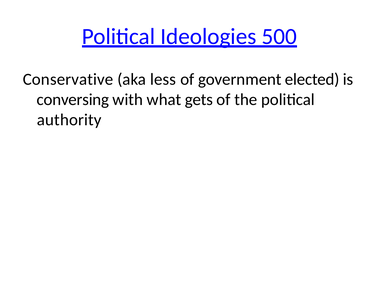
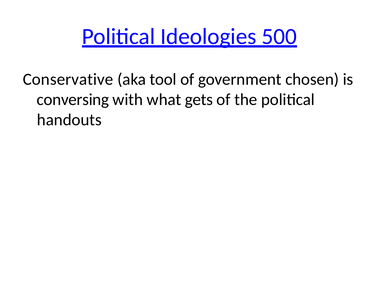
less: less -> tool
elected: elected -> chosen
authority: authority -> handouts
